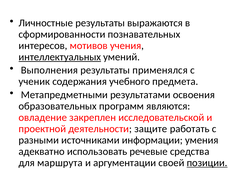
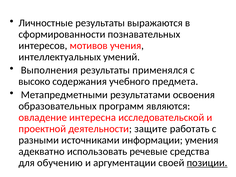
интеллектуальных underline: present -> none
ученик: ученик -> высоко
закреплен: закреплен -> интересна
маршрута: маршрута -> обучению
